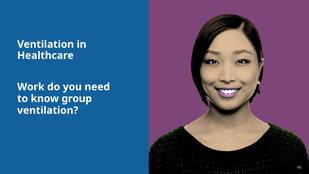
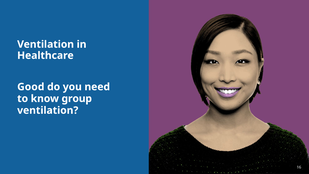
Work: Work -> Good
